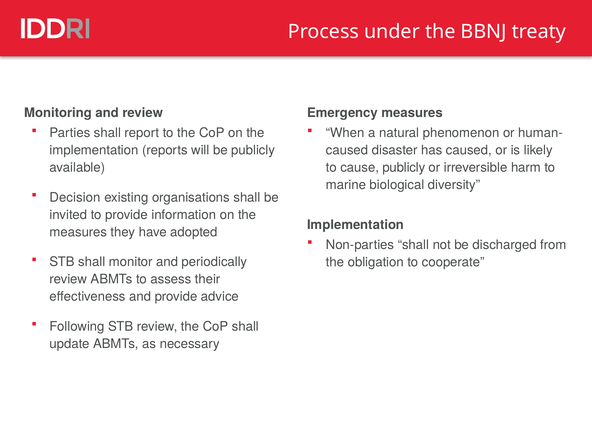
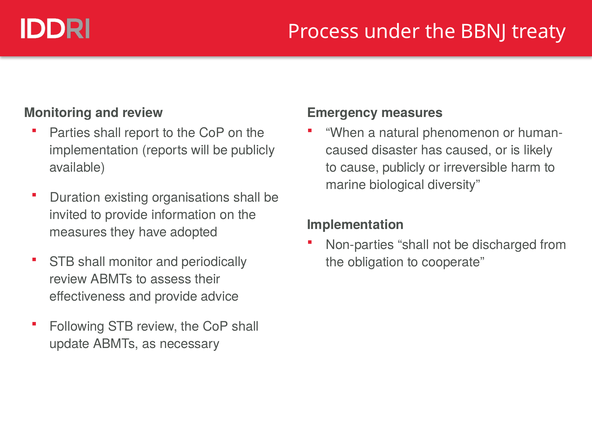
Decision: Decision -> Duration
